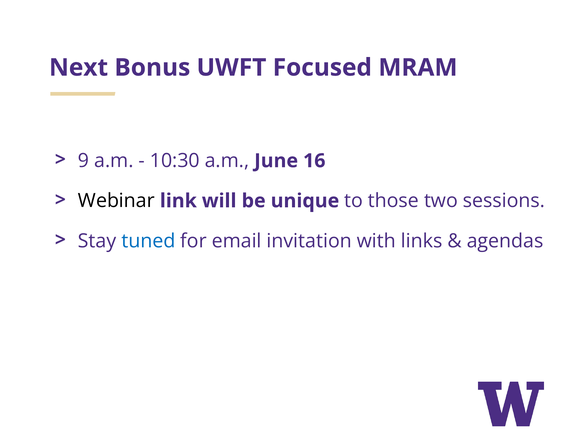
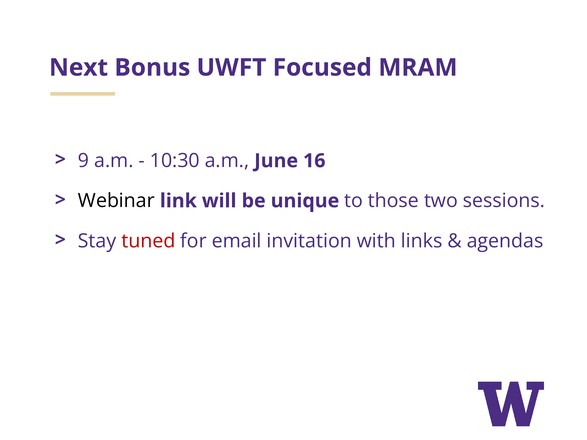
tuned colour: blue -> red
